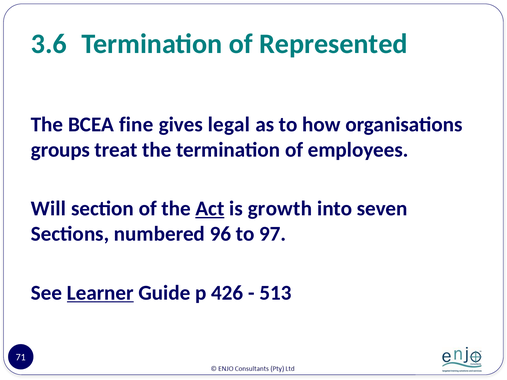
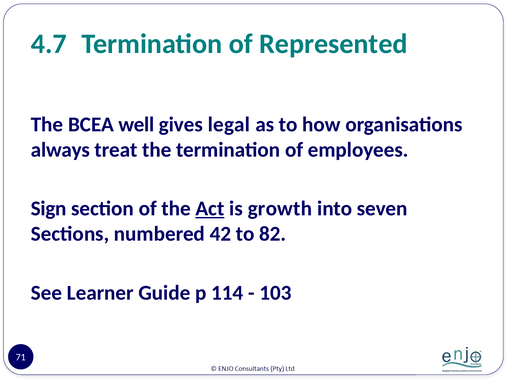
3.6: 3.6 -> 4.7
fine: fine -> well
groups: groups -> always
Will: Will -> Sign
96: 96 -> 42
97: 97 -> 82
Learner underline: present -> none
426: 426 -> 114
513: 513 -> 103
